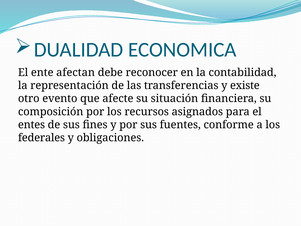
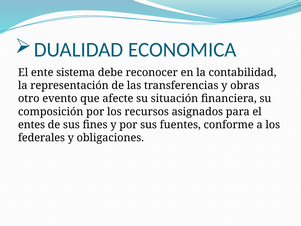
afectan: afectan -> sistema
existe: existe -> obras
